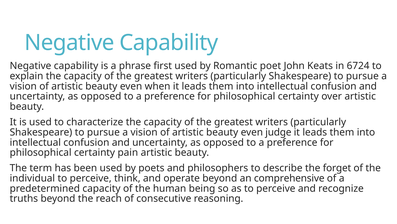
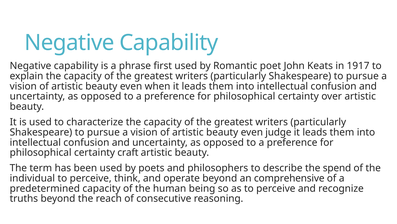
6724: 6724 -> 1917
pain: pain -> craft
forget: forget -> spend
